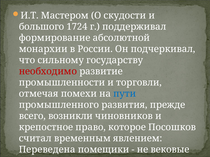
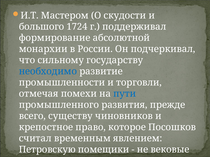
необходимо colour: red -> blue
возникли: возникли -> существу
Переведена: Переведена -> Петровскую
